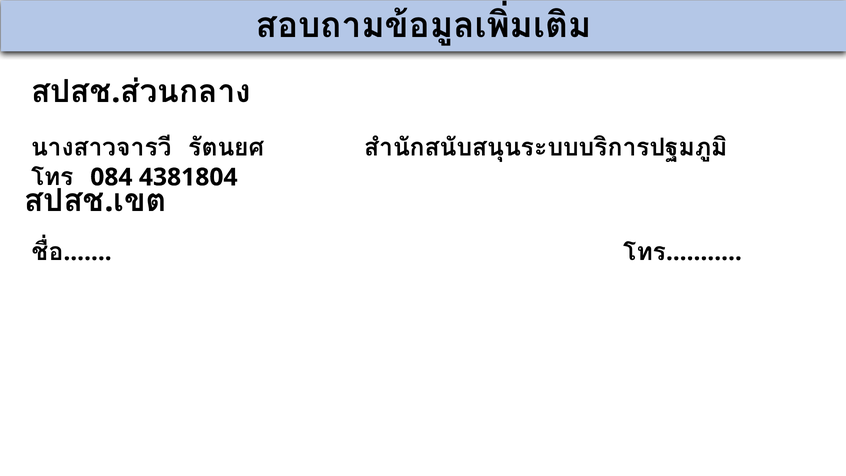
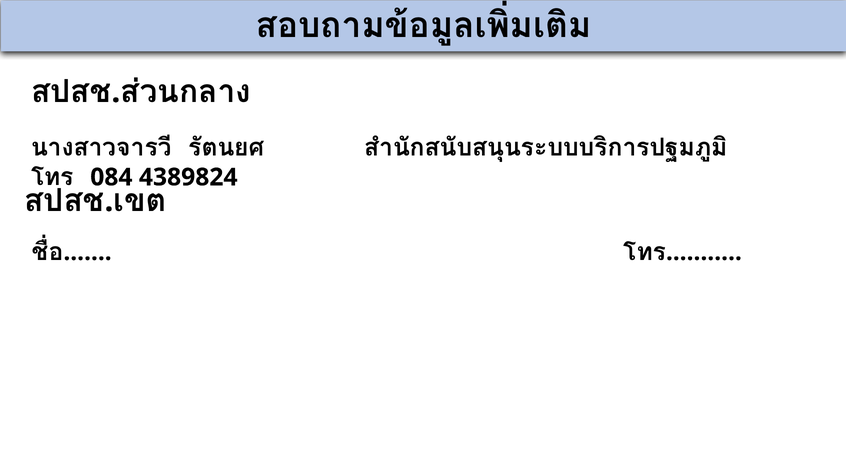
4381804: 4381804 -> 4389824
